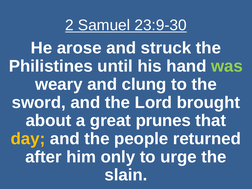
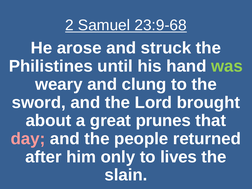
23:9-30: 23:9-30 -> 23:9-68
day colour: yellow -> pink
urge: urge -> lives
